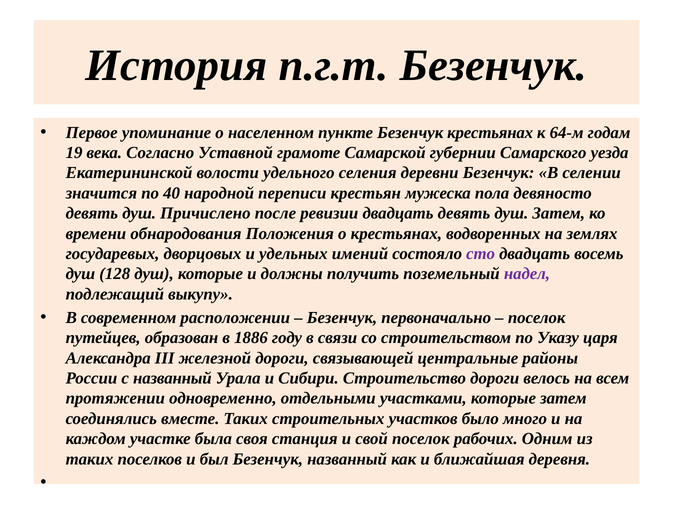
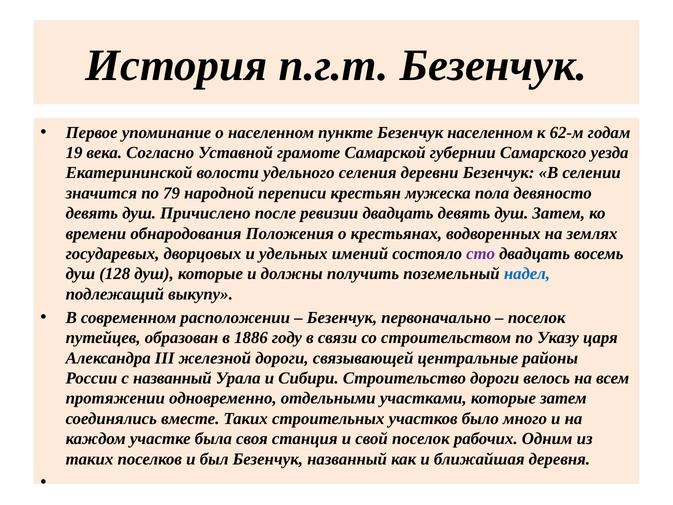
Безенчук крестьянах: крестьянах -> населенном
64-м: 64-м -> 62-м
40: 40 -> 79
надел colour: purple -> blue
